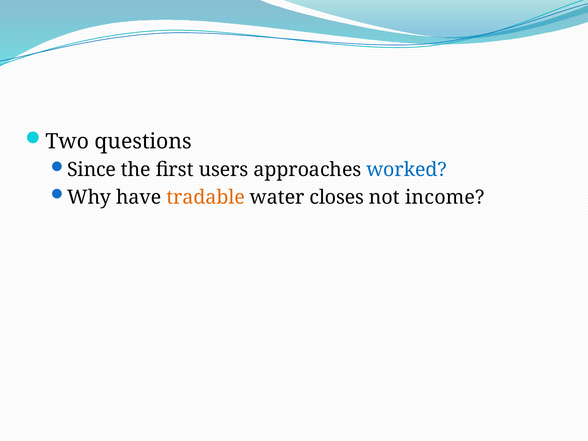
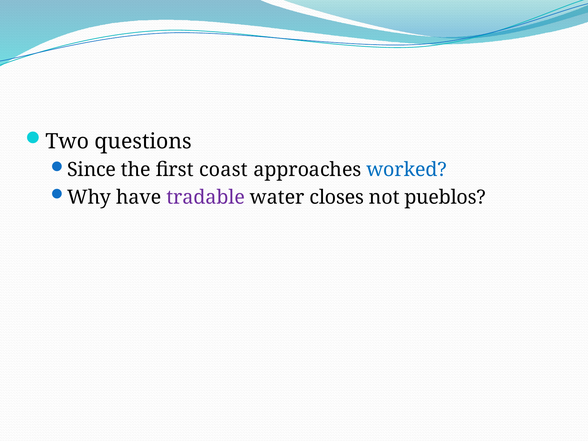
users: users -> coast
tradable colour: orange -> purple
income: income -> pueblos
